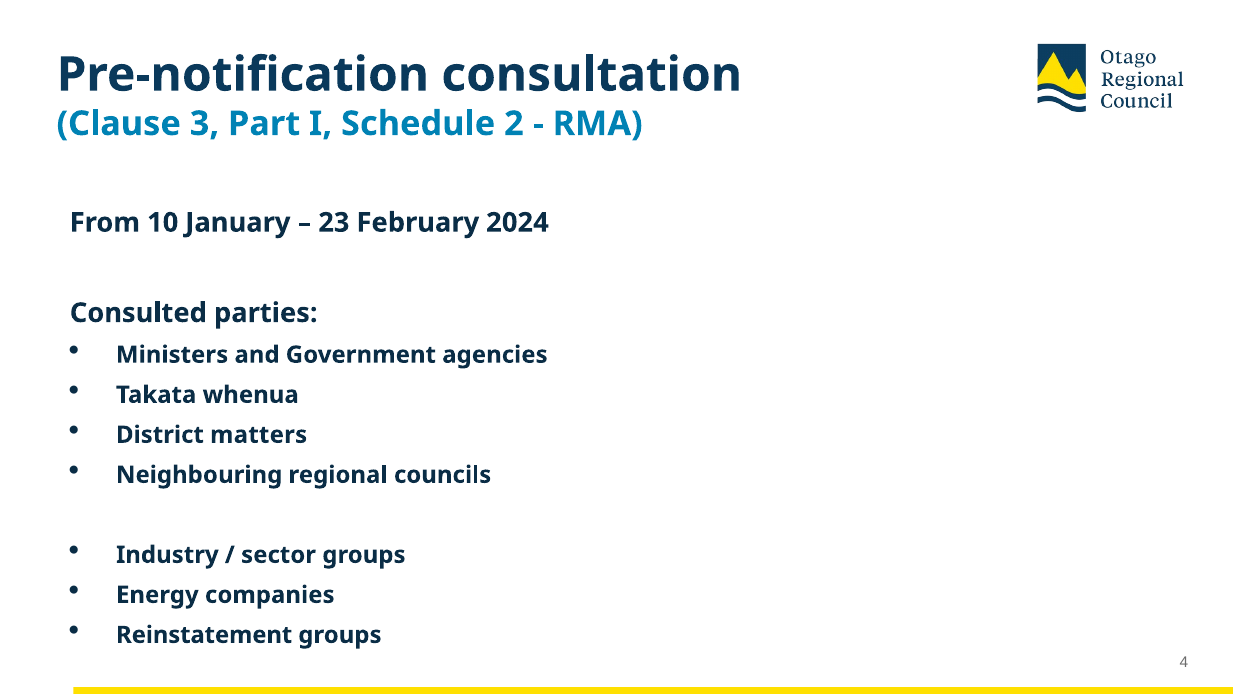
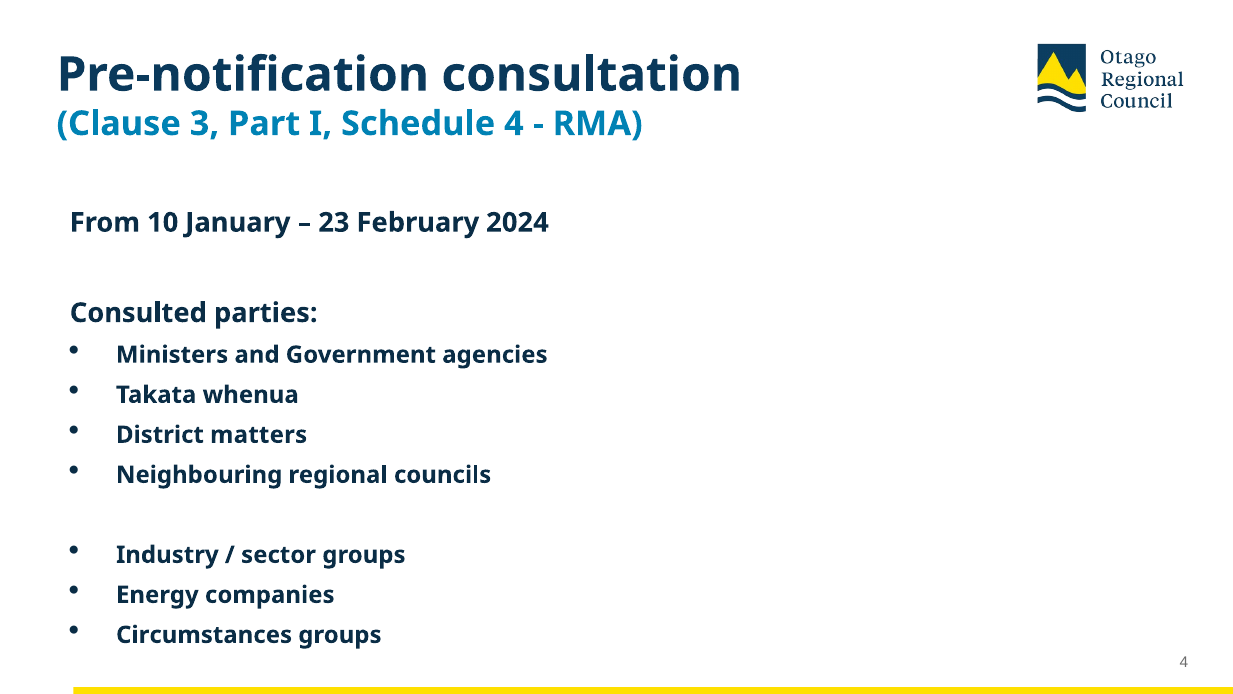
Schedule 2: 2 -> 4
Reinstatement: Reinstatement -> Circumstances
